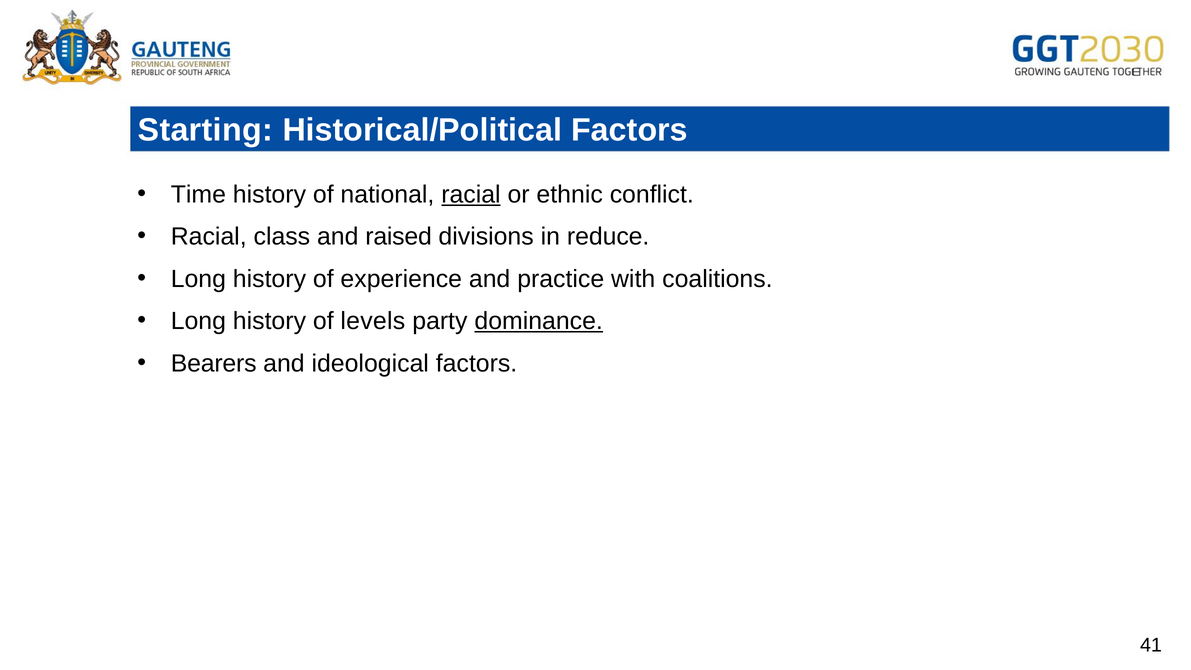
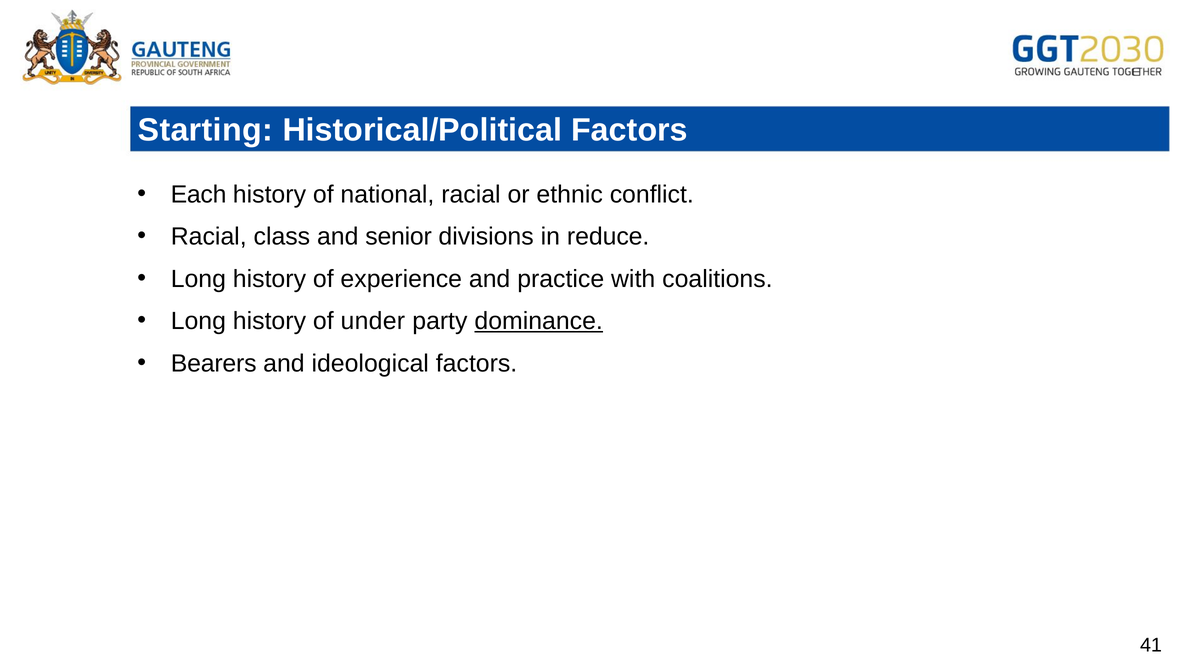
Time: Time -> Each
racial at (471, 194) underline: present -> none
raised: raised -> senior
levels: levels -> under
